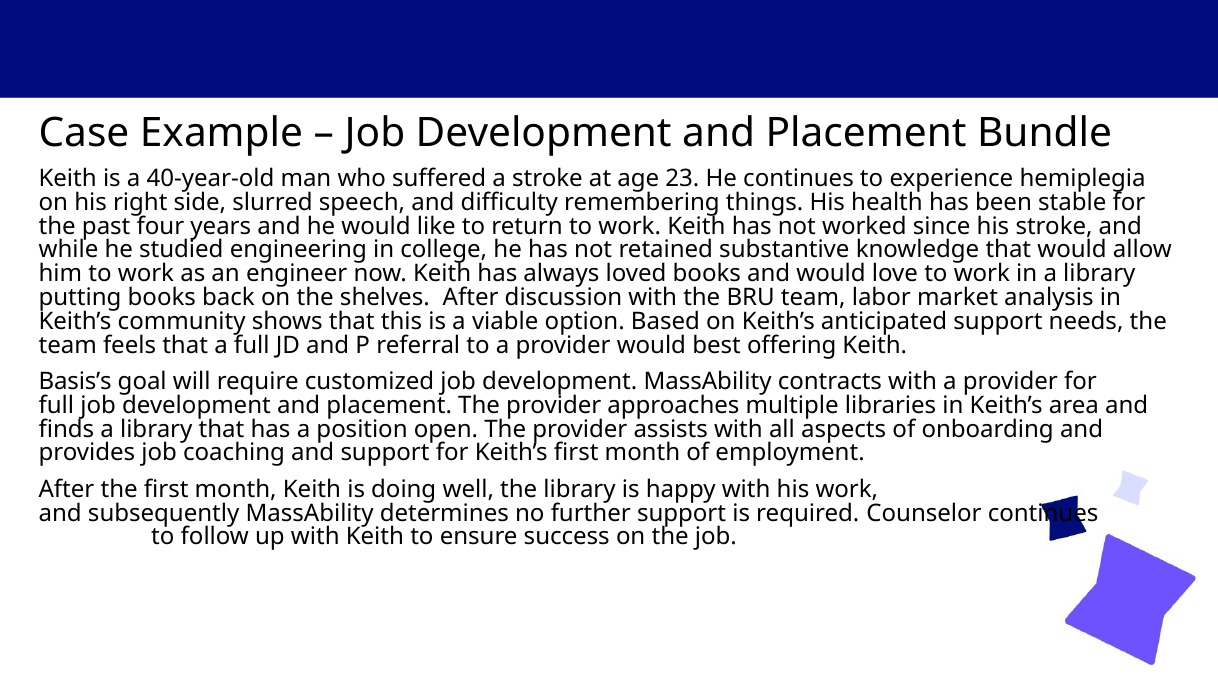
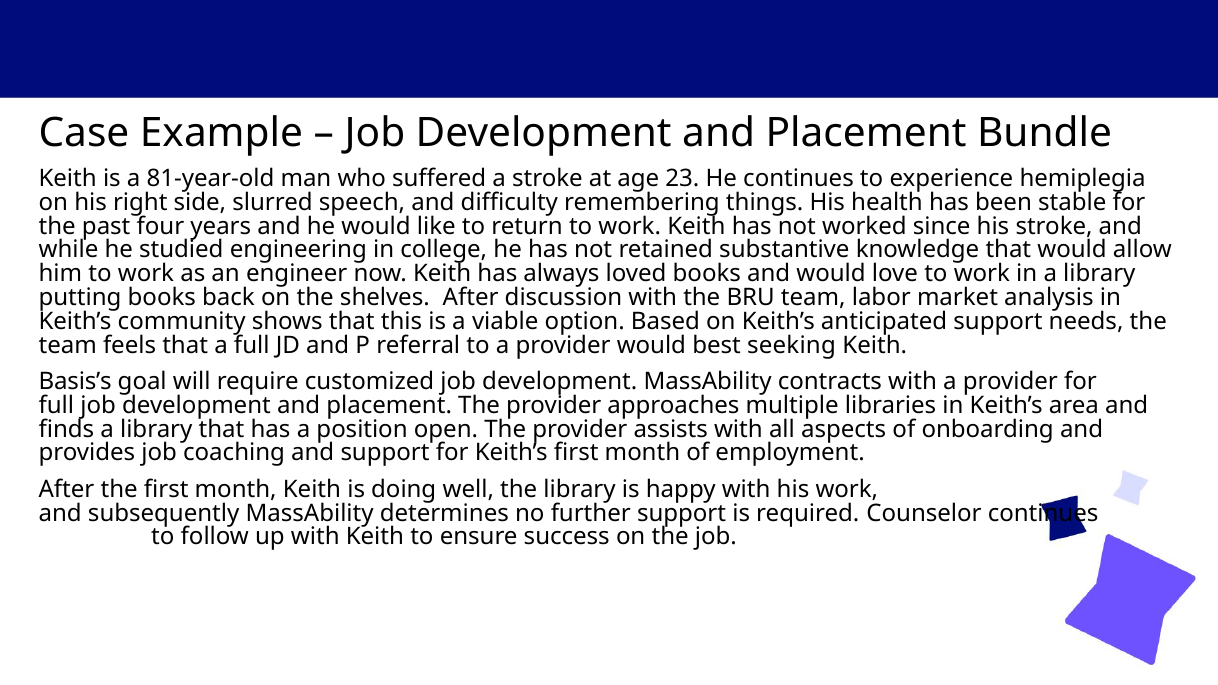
40-year-old: 40-year-old -> 81-year-old
offering: offering -> seeking
